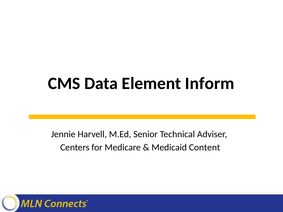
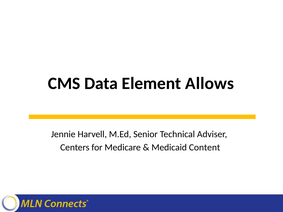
Inform: Inform -> Allows
